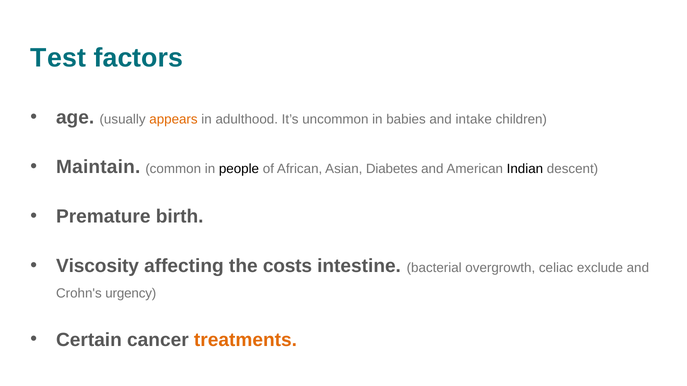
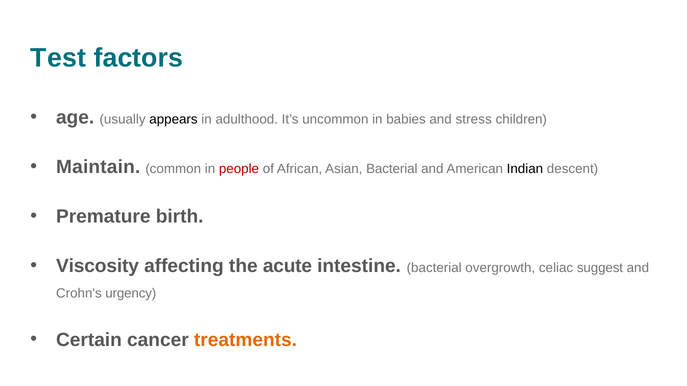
appears colour: orange -> black
intake: intake -> stress
people colour: black -> red
Asian Diabetes: Diabetes -> Bacterial
costs: costs -> acute
exclude: exclude -> suggest
